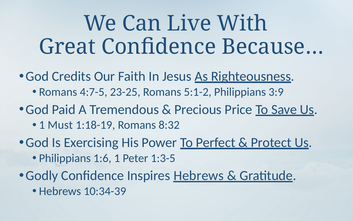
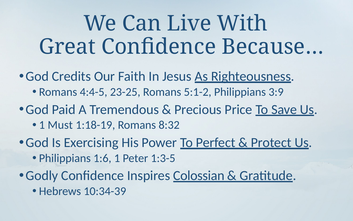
4:7-5: 4:7-5 -> 4:4-5
Inspires Hebrews: Hebrews -> Colossian
